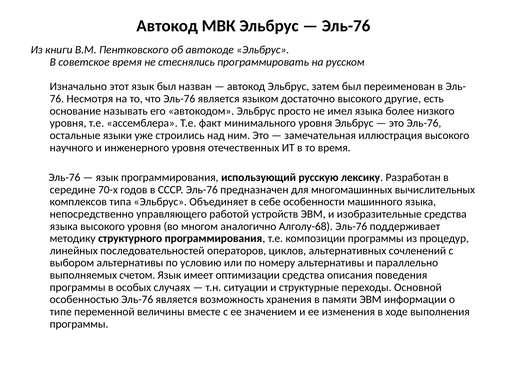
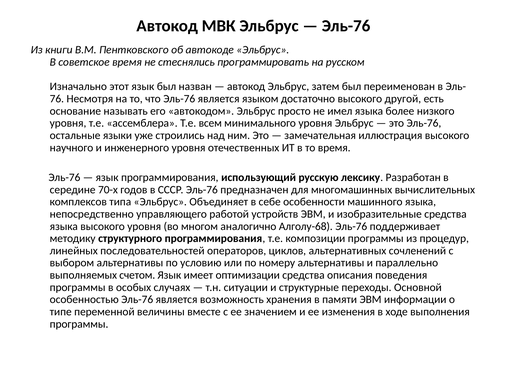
другие: другие -> другой
факт: факт -> всем
